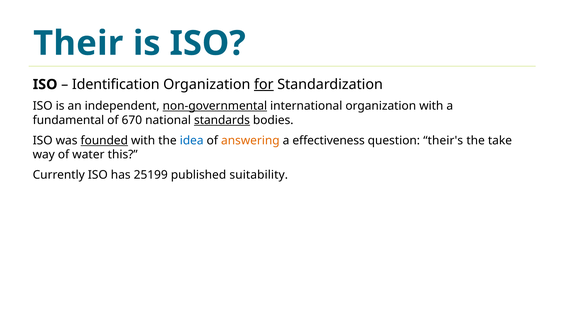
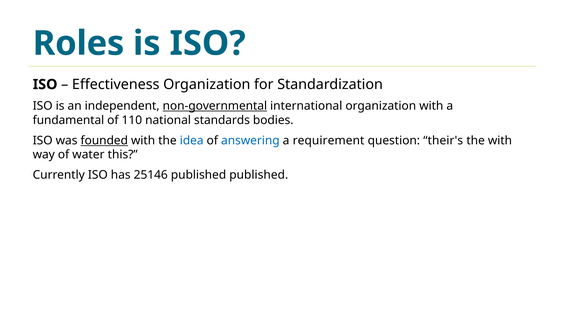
Their: Their -> Roles
Identification: Identification -> Effectiveness
for underline: present -> none
670: 670 -> 110
standards underline: present -> none
answering colour: orange -> blue
effectiveness: effectiveness -> requirement
the take: take -> with
25199: 25199 -> 25146
published suitability: suitability -> published
